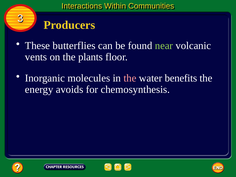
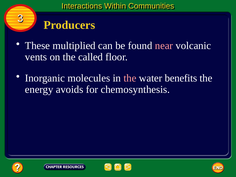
butterflies: butterflies -> multiplied
near colour: light green -> pink
plants: plants -> called
